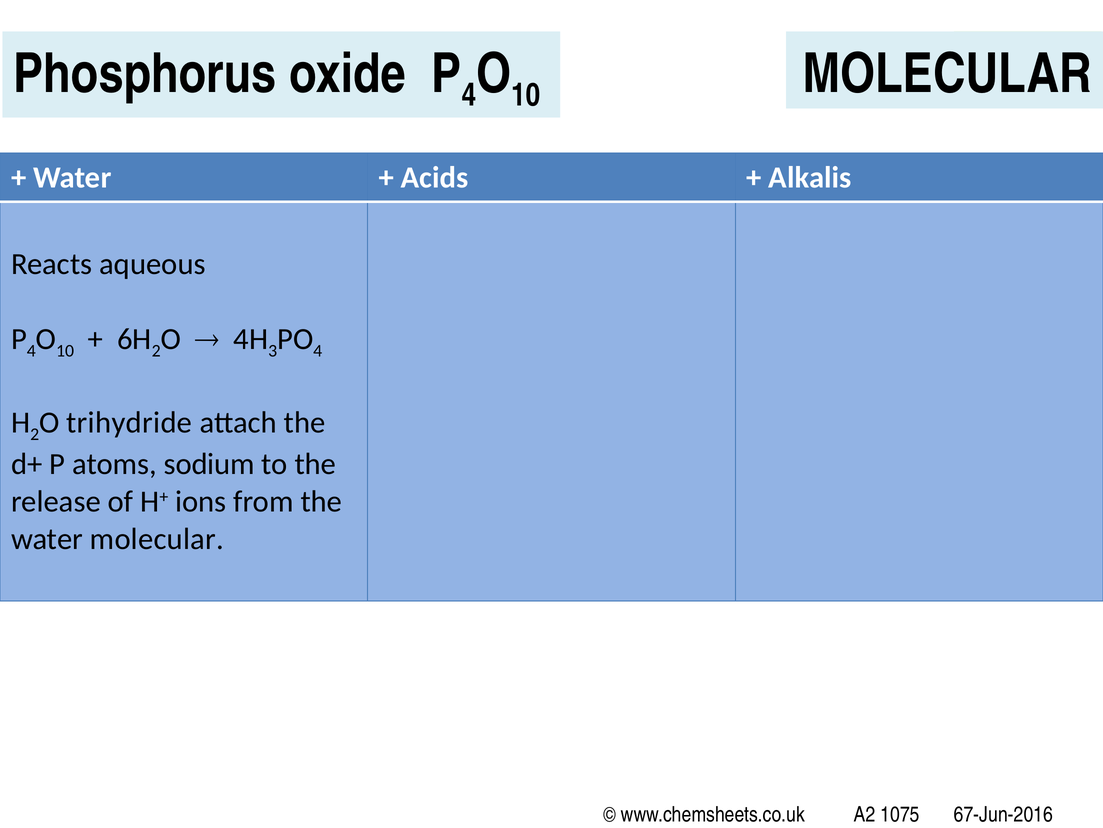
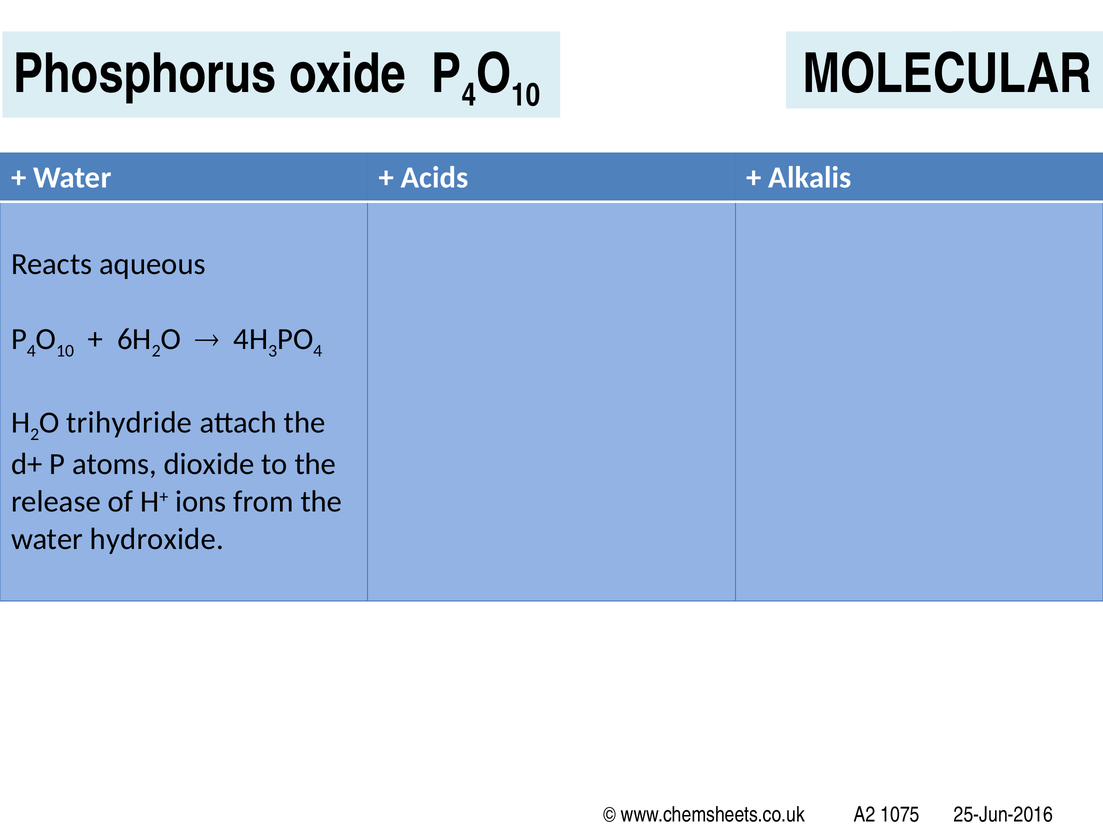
sodium: sodium -> dioxide
water molecular: molecular -> hydroxide
67-Jun-2016: 67-Jun-2016 -> 25-Jun-2016
